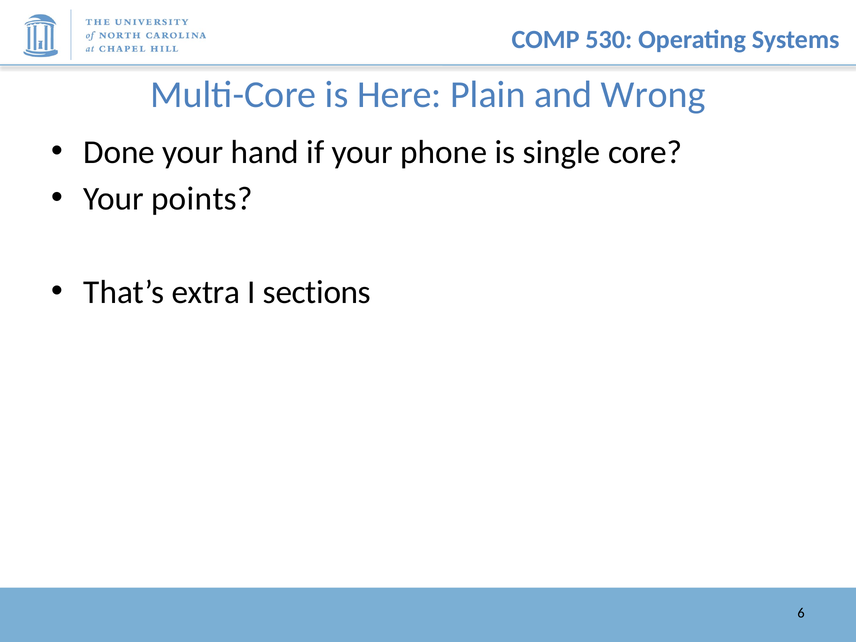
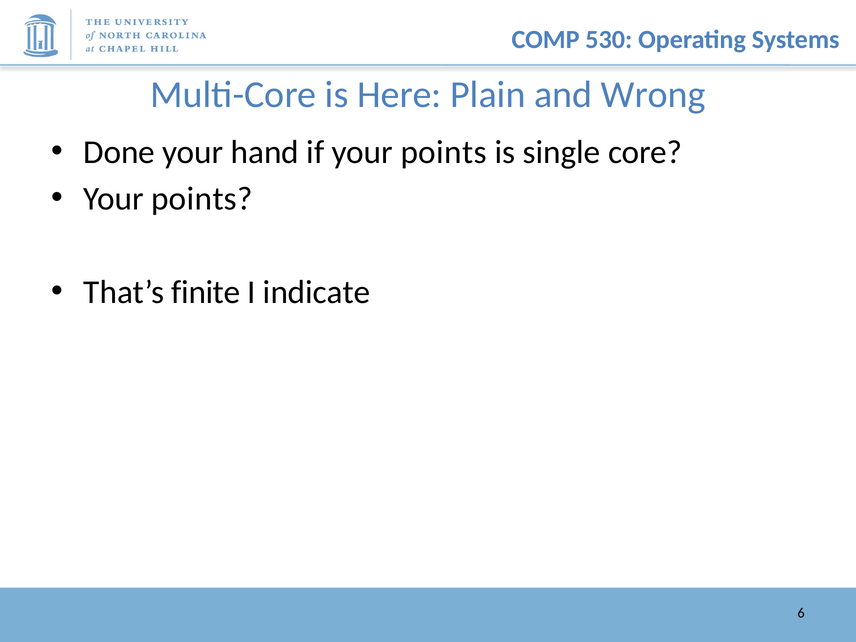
if your phone: phone -> points
extra: extra -> finite
sections: sections -> indicate
